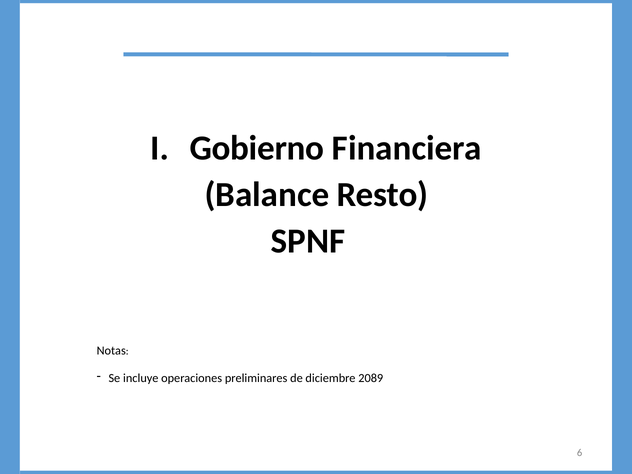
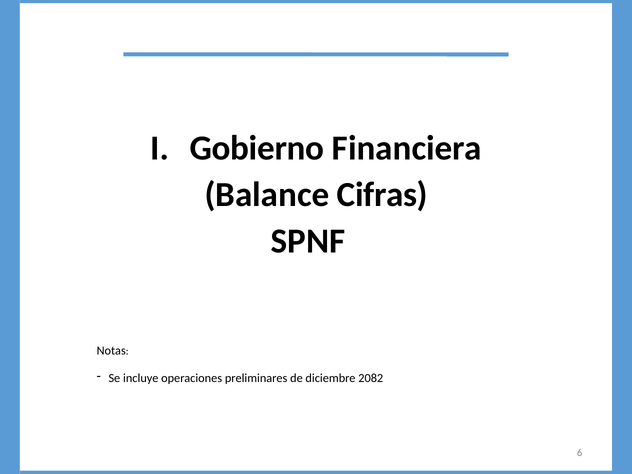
Resto: Resto -> Cifras
2089: 2089 -> 2082
